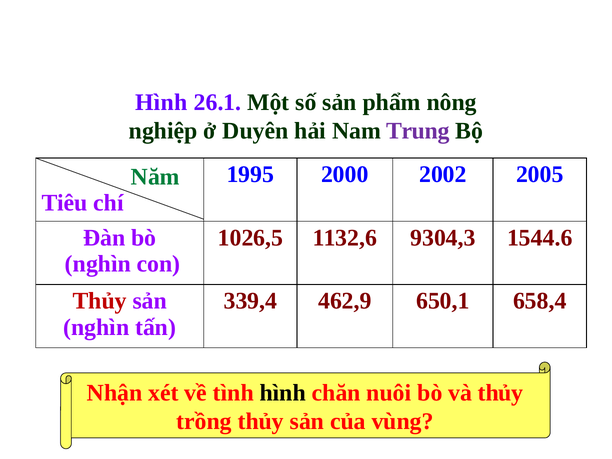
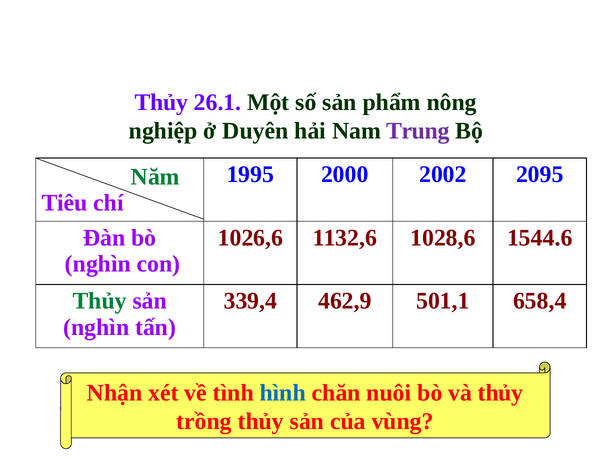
Hình at (161, 103): Hình -> Thủy
2005: 2005 -> 2095
1026,5: 1026,5 -> 1026,6
9304,3: 9304,3 -> 1028,6
Thủy at (100, 301) colour: red -> green
650,1: 650,1 -> 501,1
hình at (283, 393) colour: black -> blue
